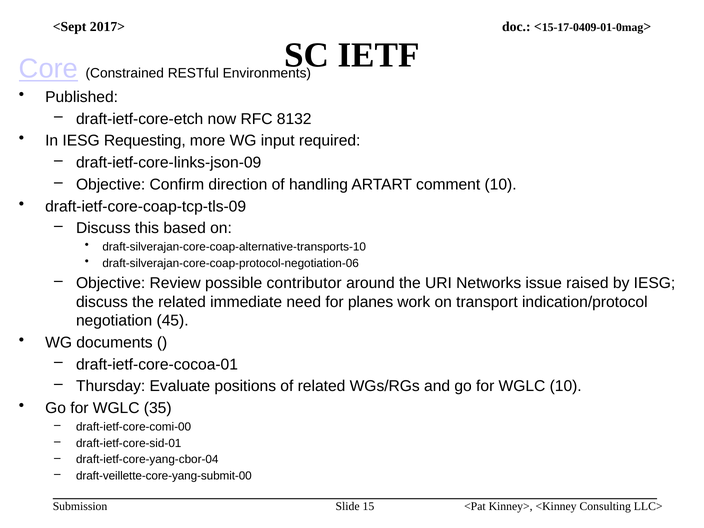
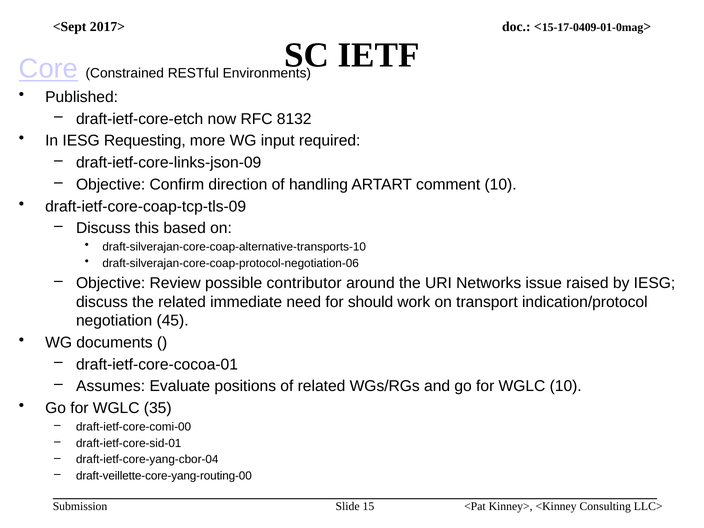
planes: planes -> should
Thursday: Thursday -> Assumes
draft-veillette-core-yang-submit-00: draft-veillette-core-yang-submit-00 -> draft-veillette-core-yang-routing-00
